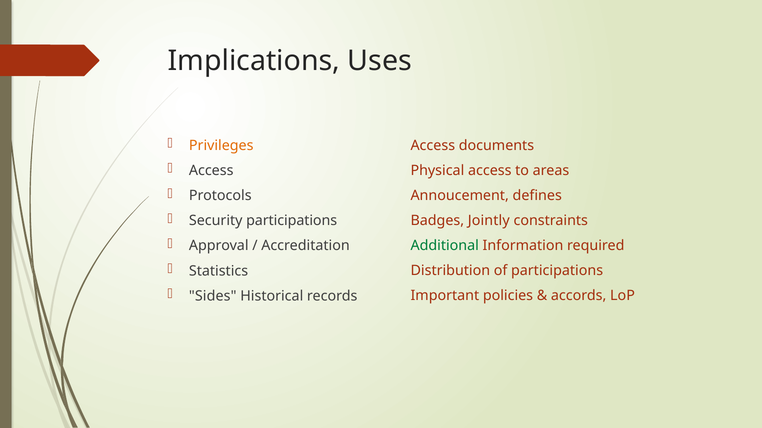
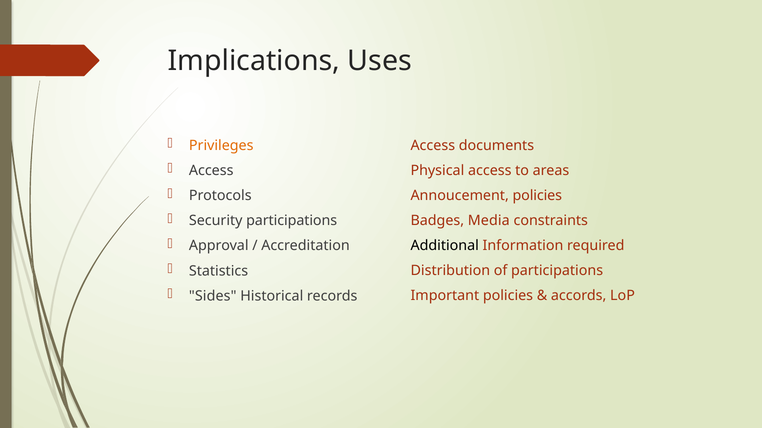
Annoucement defines: defines -> policies
Jointly: Jointly -> Media
Additional colour: green -> black
